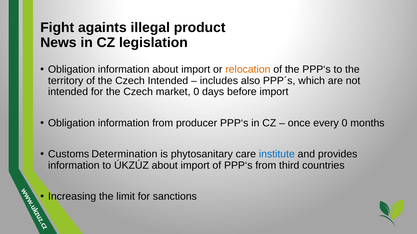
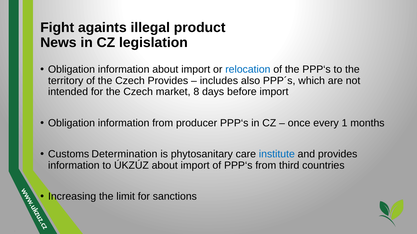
relocation colour: orange -> blue
Czech Intended: Intended -> Provides
market 0: 0 -> 8
every 0: 0 -> 1
